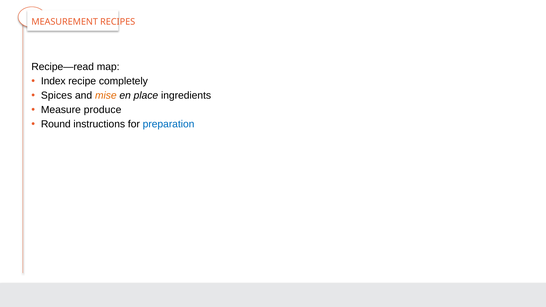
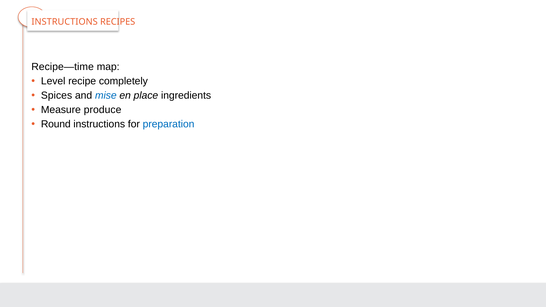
MEASUREMENT at (65, 22): MEASUREMENT -> INSTRUCTIONS
Recipe—read: Recipe—read -> Recipe—time
Index: Index -> Level
mise colour: orange -> blue
